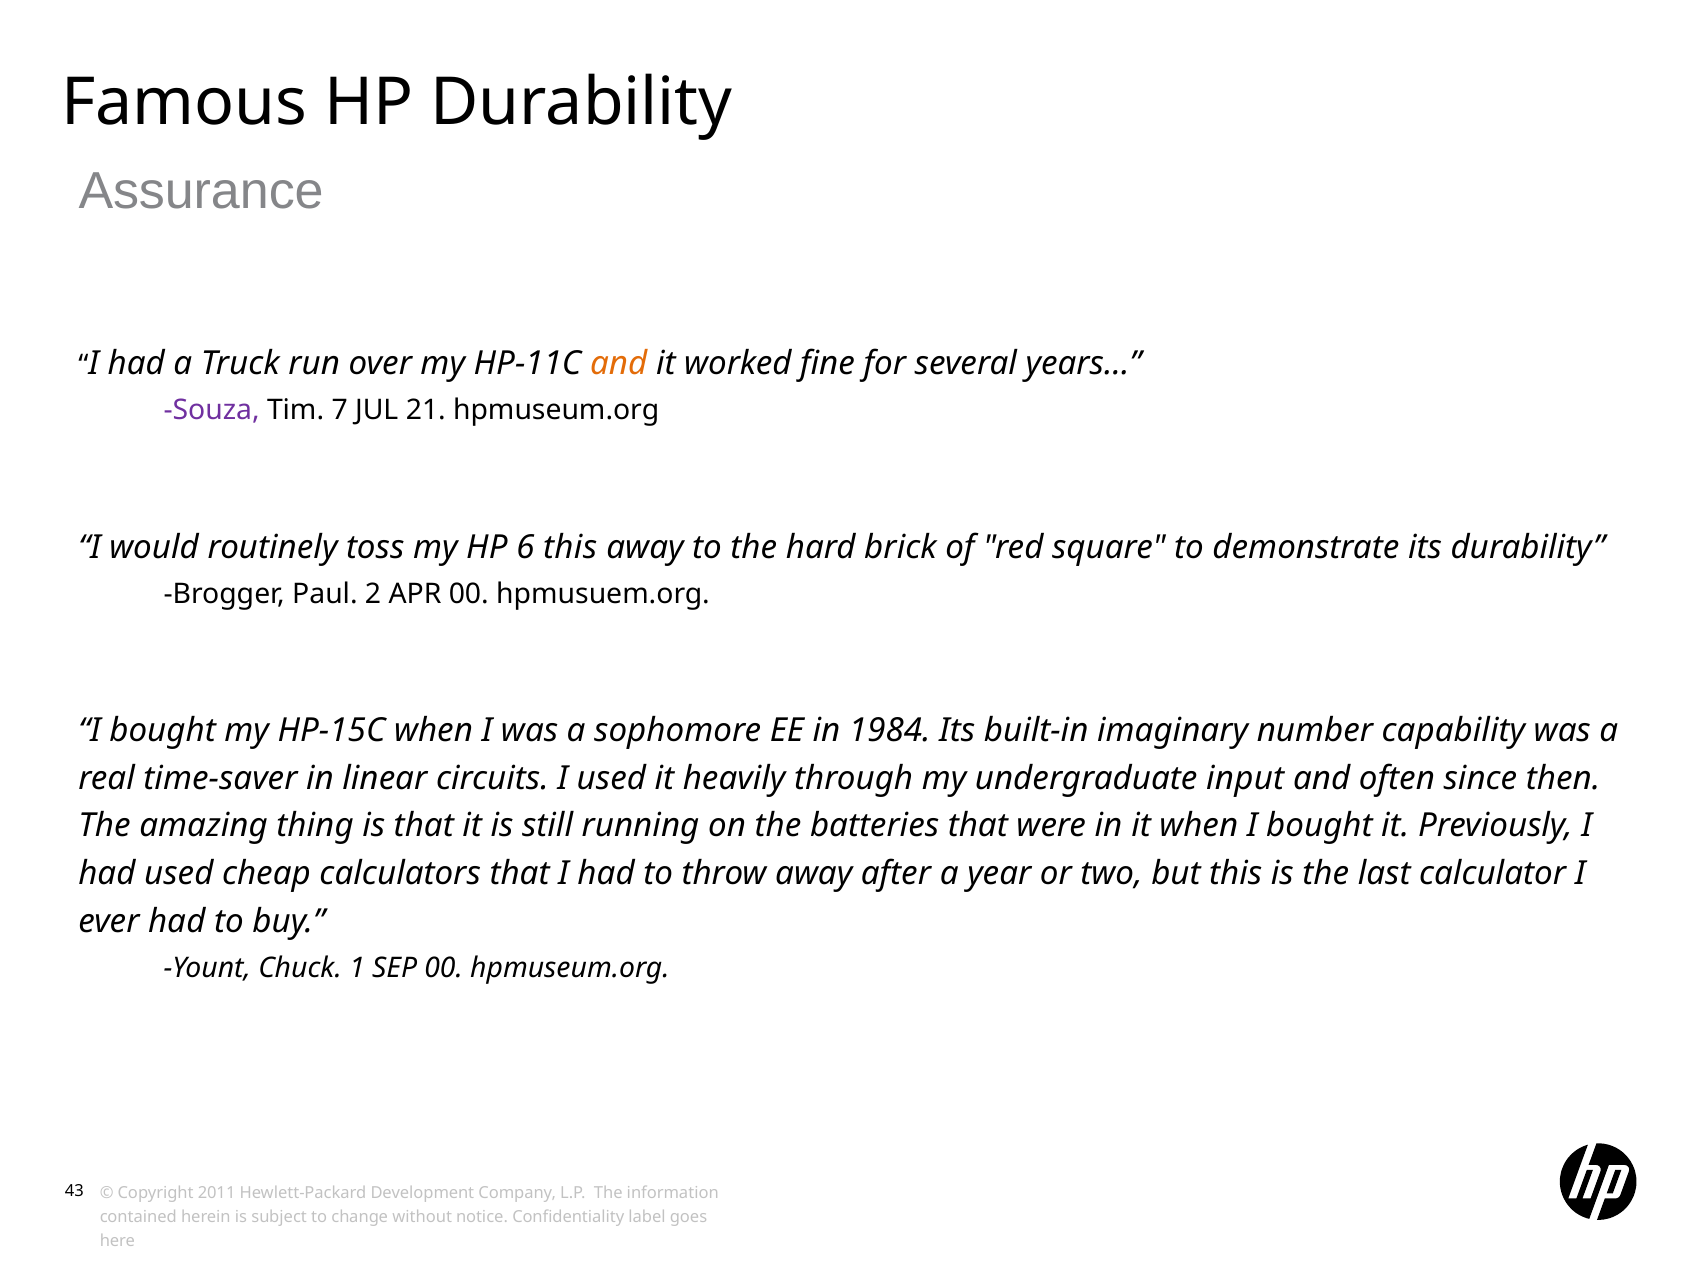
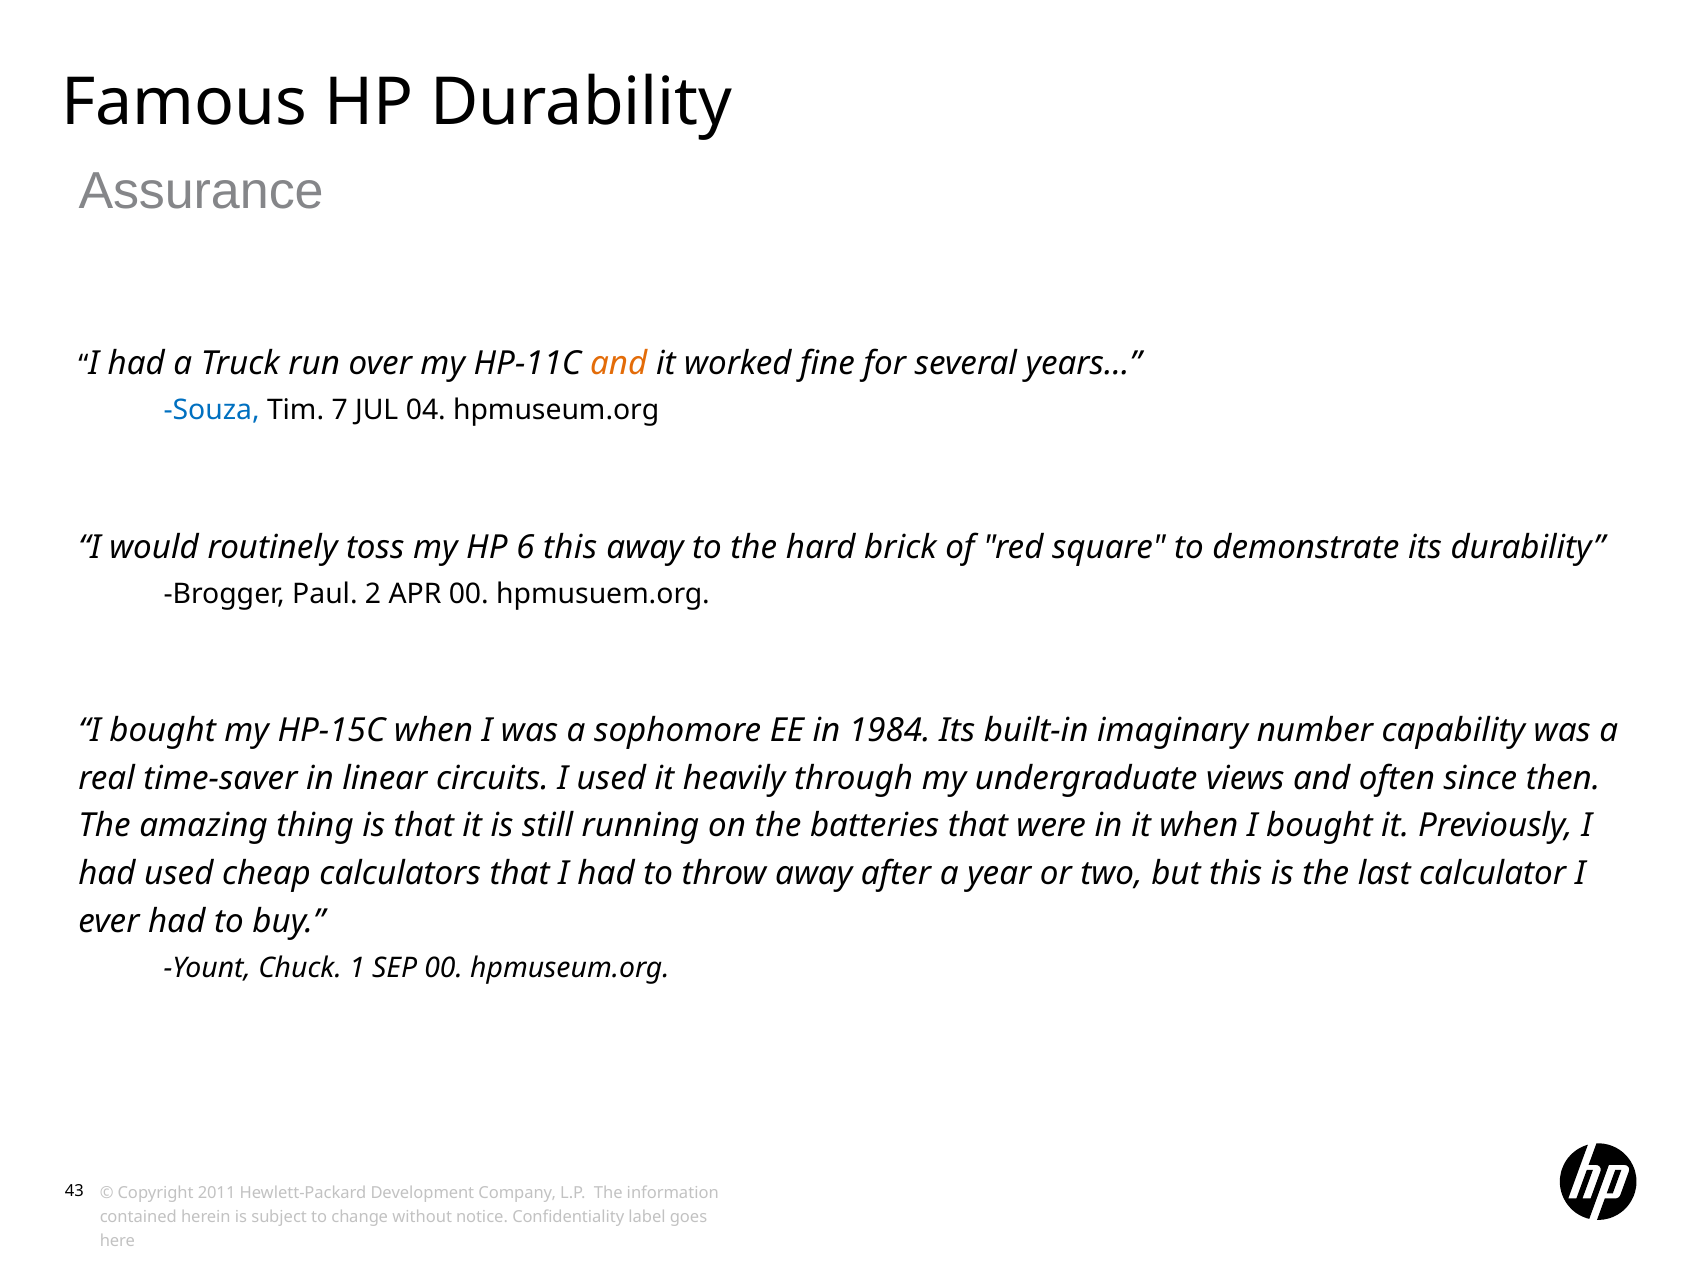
Souza colour: purple -> blue
21: 21 -> 04
input: input -> views
